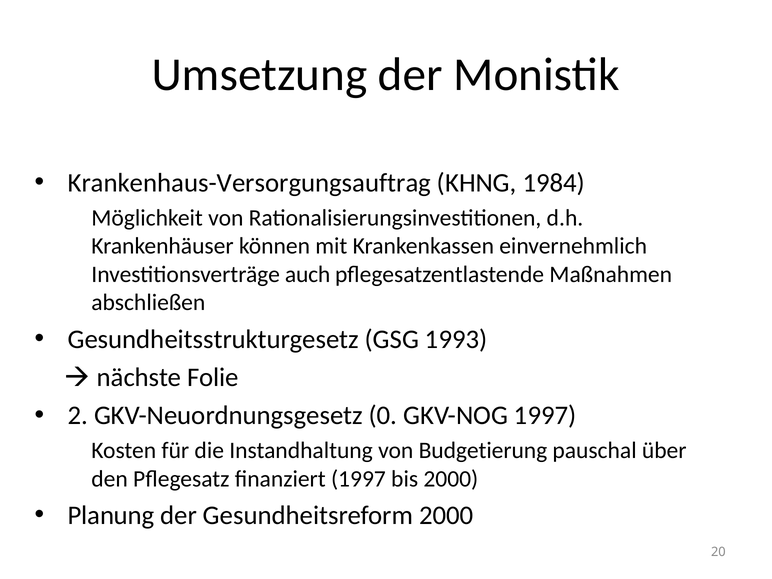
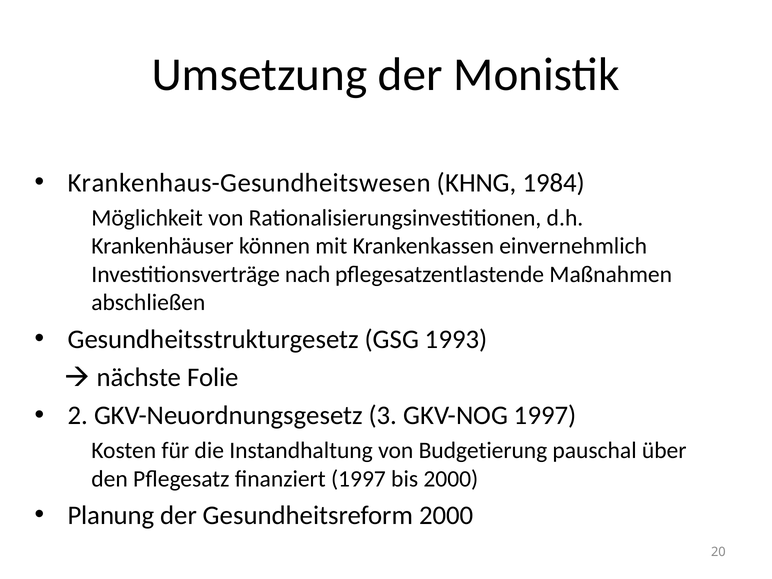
Krankenhaus-Versorgungsauftrag: Krankenhaus-Versorgungsauftrag -> Krankenhaus-Gesundheitswesen
auch: auch -> nach
0: 0 -> 3
